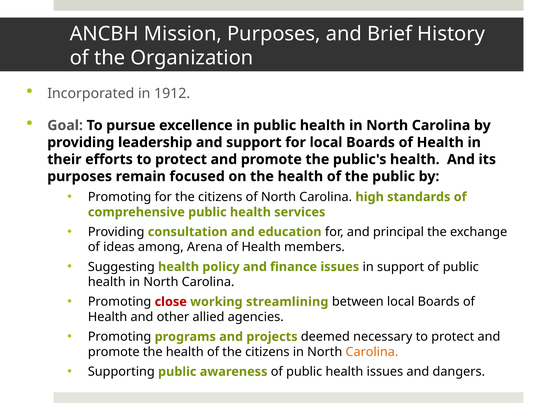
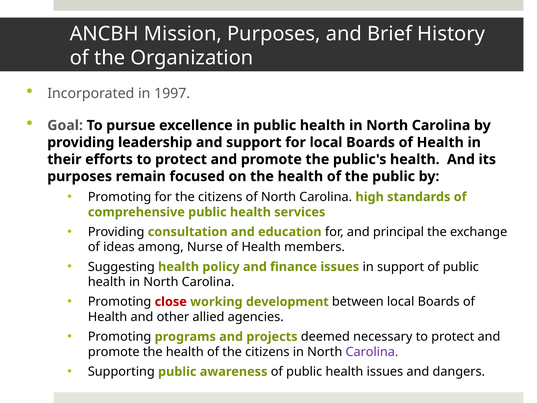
1912: 1912 -> 1997
Arena: Arena -> Nurse
streamlining: streamlining -> development
Carolina at (372, 352) colour: orange -> purple
